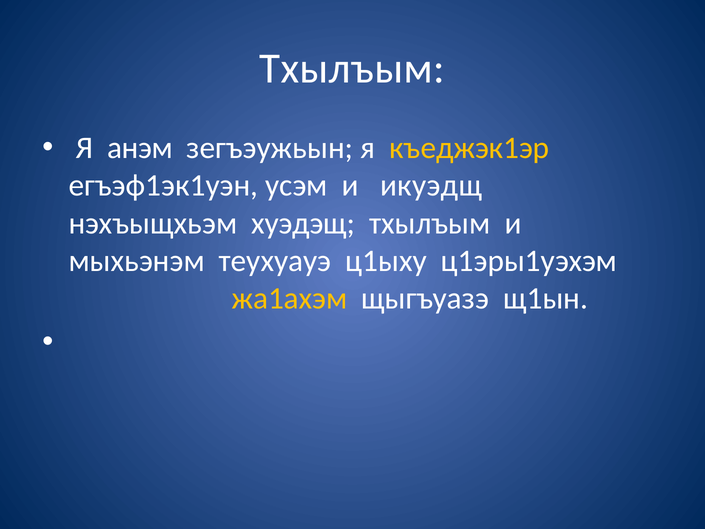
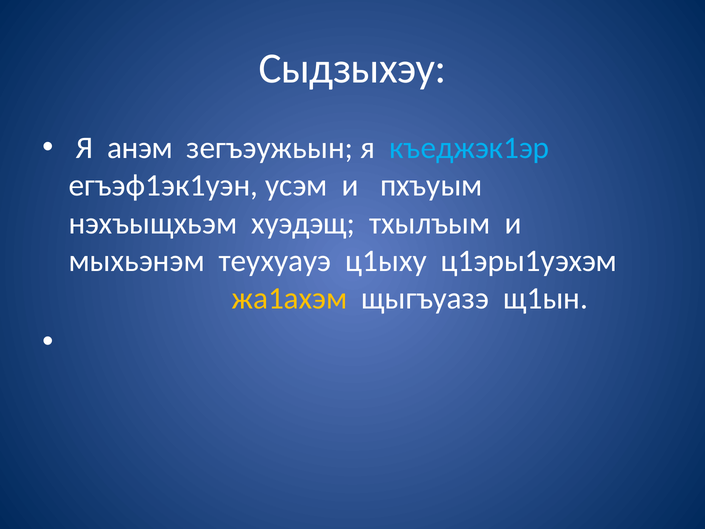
Тхылъым at (352, 68): Тхылъым -> Сыдзыхэу
къеджэк1эр colour: yellow -> light blue
икуэдщ: икуэдщ -> пхъуым
